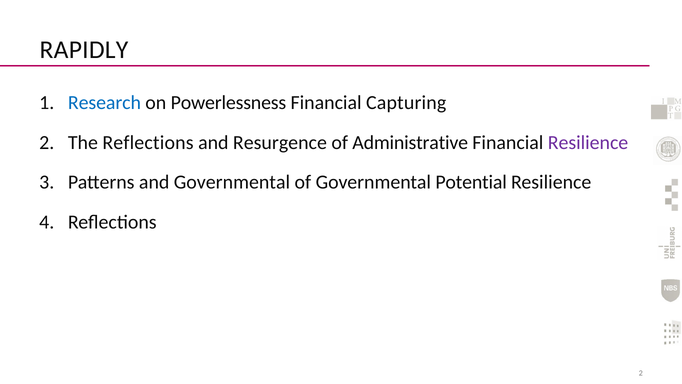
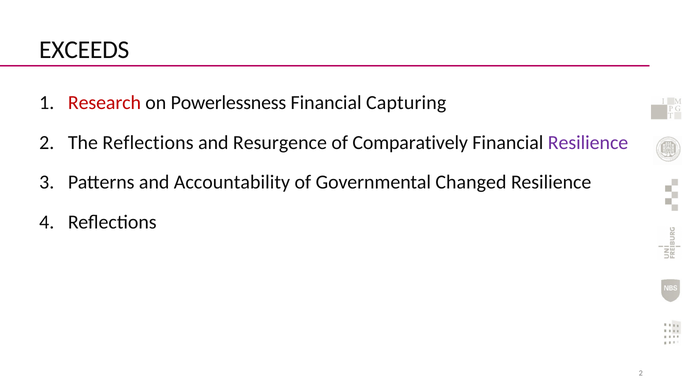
RAPIDLY: RAPIDLY -> EXCEEDS
Research colour: blue -> red
Administrative: Administrative -> Comparatively
and Governmental: Governmental -> Accountability
Potential: Potential -> Changed
